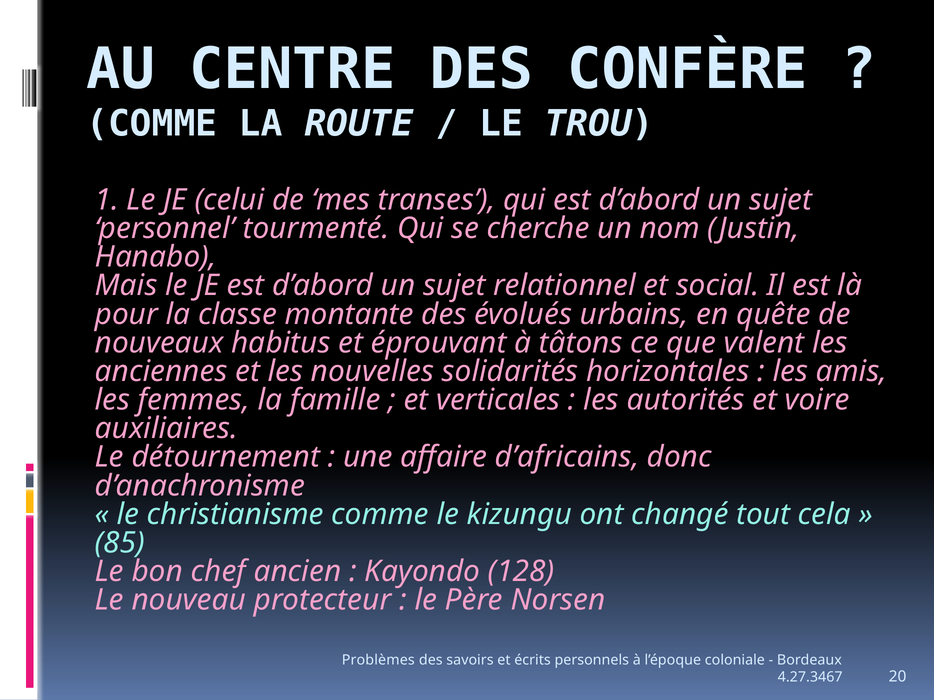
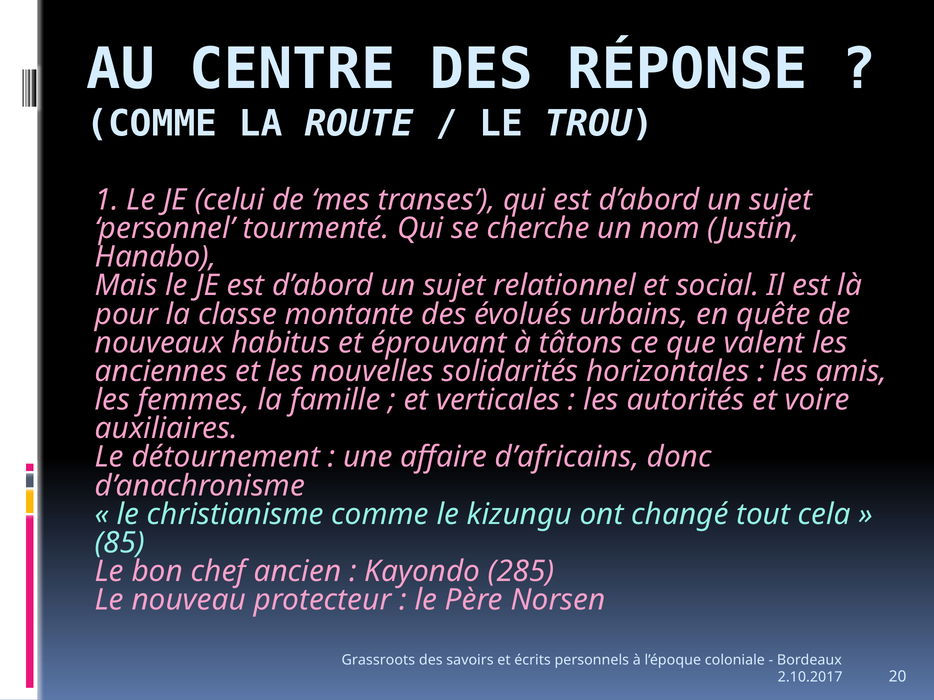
CONFÈRE: CONFÈRE -> RÉPONSE
128: 128 -> 285
Problèmes: Problèmes -> Grassroots
4.27.3467: 4.27.3467 -> 2.10.2017
